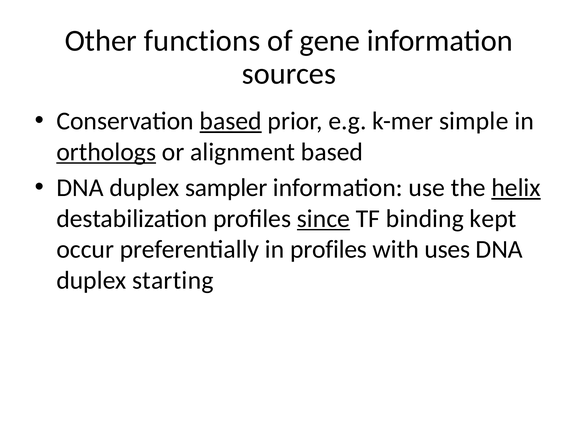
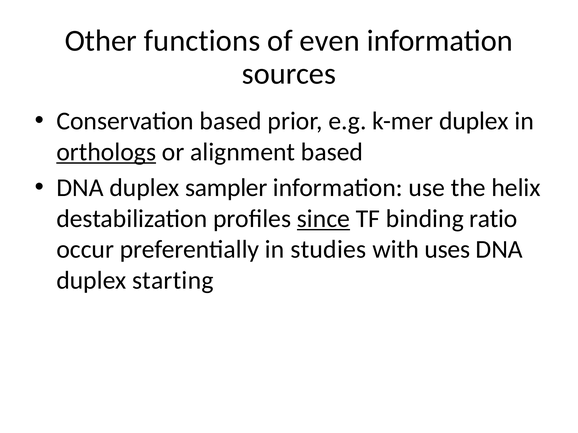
gene: gene -> even
based at (231, 121) underline: present -> none
k-mer simple: simple -> duplex
helix underline: present -> none
kept: kept -> ratio
in profiles: profiles -> studies
